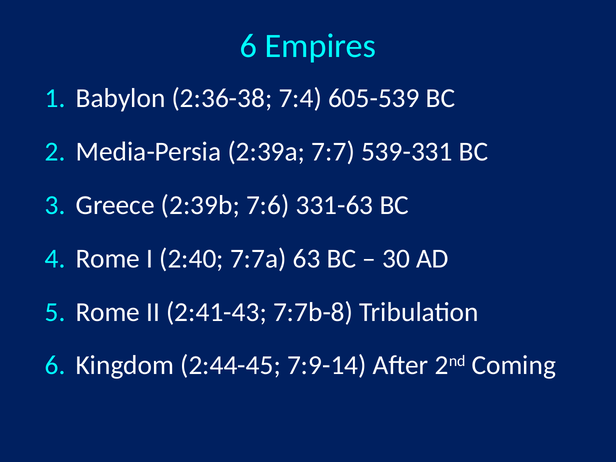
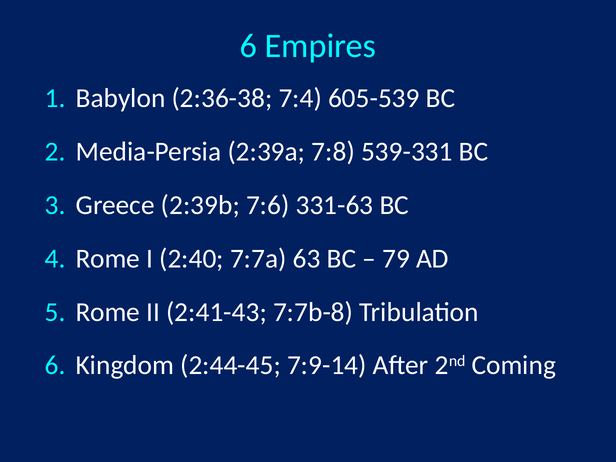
7:7: 7:7 -> 7:8
30: 30 -> 79
